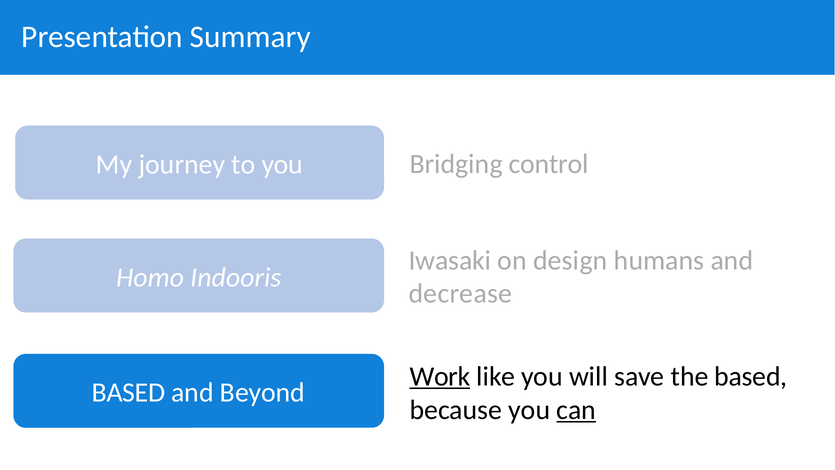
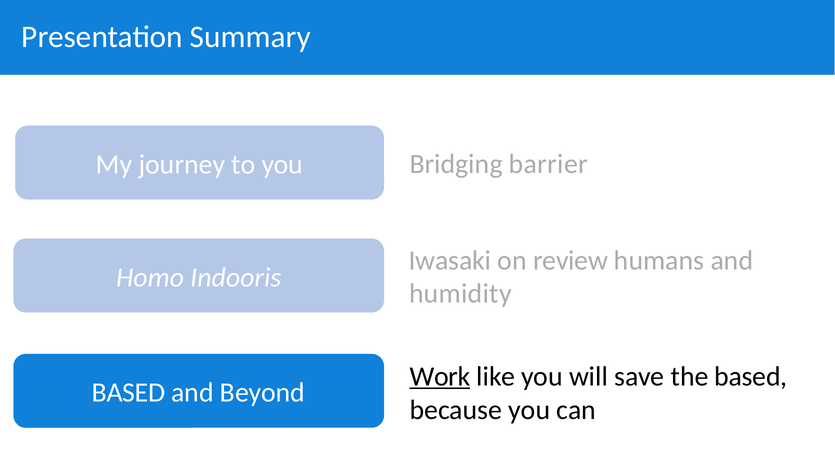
control: control -> barrier
design: design -> review
decrease: decrease -> humidity
can underline: present -> none
